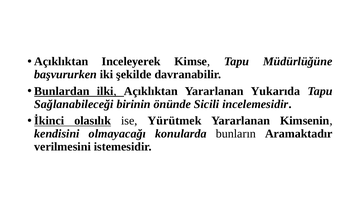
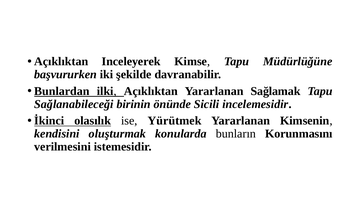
Yukarıda: Yukarıda -> Sağlamak
olmayacağı: olmayacağı -> oluşturmak
Aramaktadır: Aramaktadır -> Korunmasını
